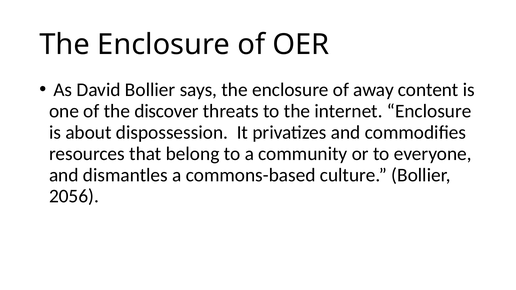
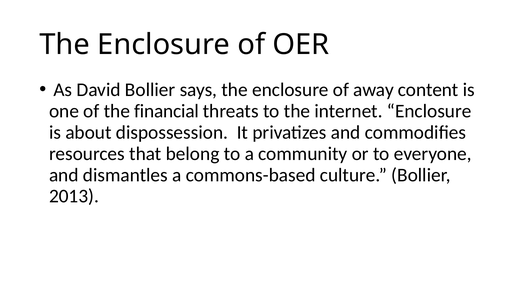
discover: discover -> financial
2056: 2056 -> 2013
